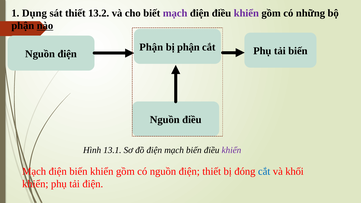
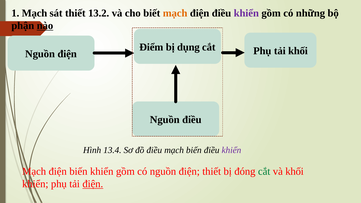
1 Dụng: Dụng -> Mạch
mạch at (175, 13) colour: purple -> orange
Phận at (151, 47): Phận -> Điểm
bị phận: phận -> dụng
tải biến: biến -> khối
13.1: 13.1 -> 13.4
đồ điện: điện -> điều
cắt at (264, 171) colour: blue -> green
điện at (93, 184) underline: none -> present
